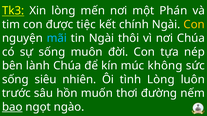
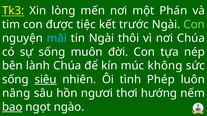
chính: chính -> trước
Con at (194, 25) colour: yellow -> light green
siêu underline: none -> present
tình Lòng: Lòng -> Phép
trước: trước -> nâng
muốn: muốn -> ngươi
đường: đường -> hướng
